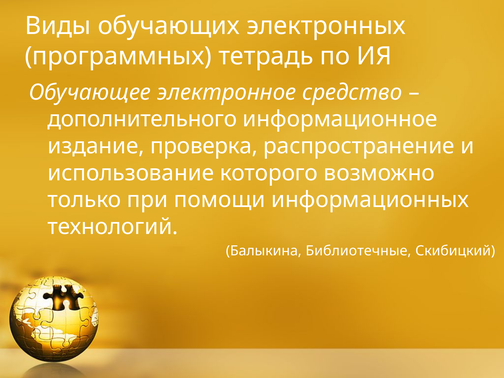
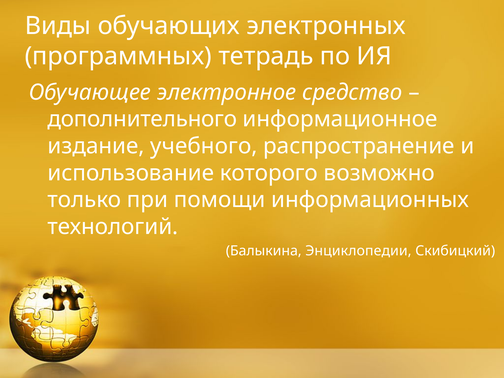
проверка: проверка -> учебного
Библиотечные: Библиотечные -> Энциклопедии
